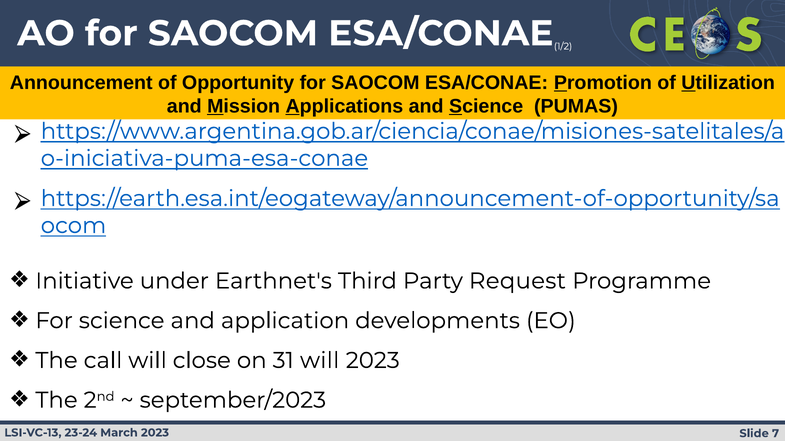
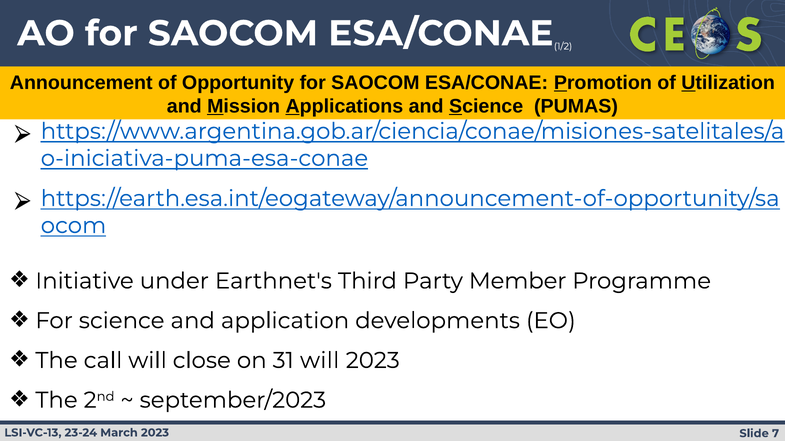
Request: Request -> Member
